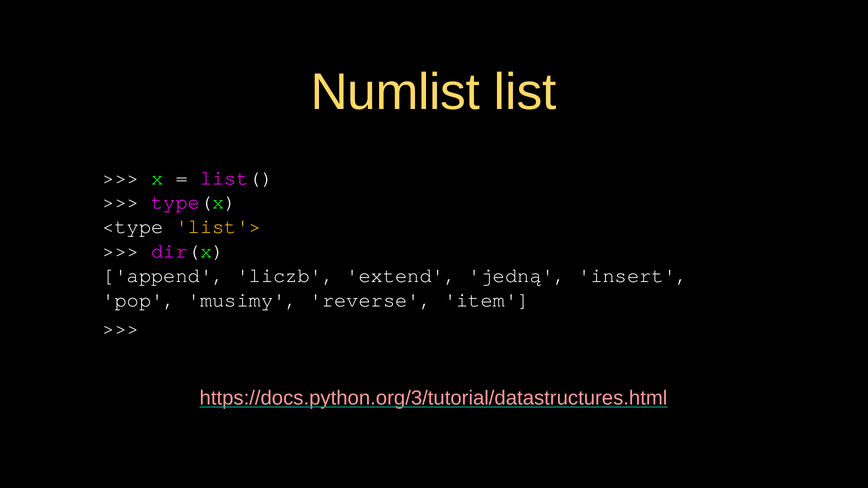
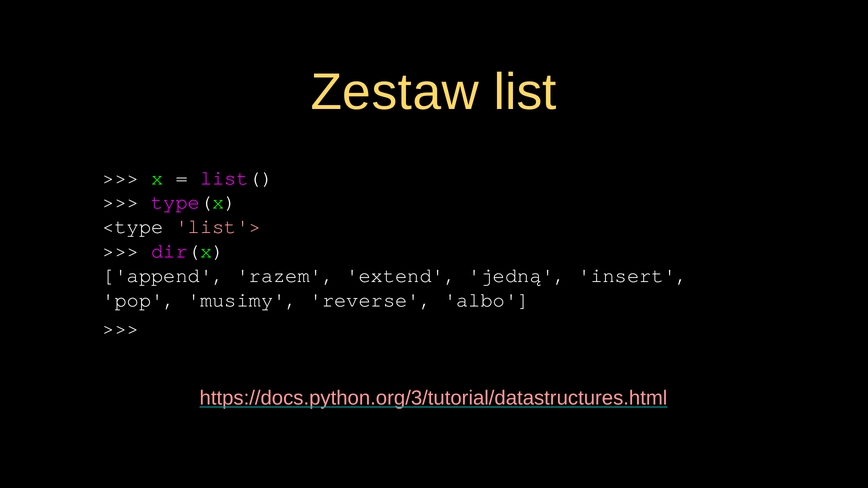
Numlist: Numlist -> Zestaw
list'> colour: yellow -> pink
liczb: liczb -> razem
item: item -> albo
